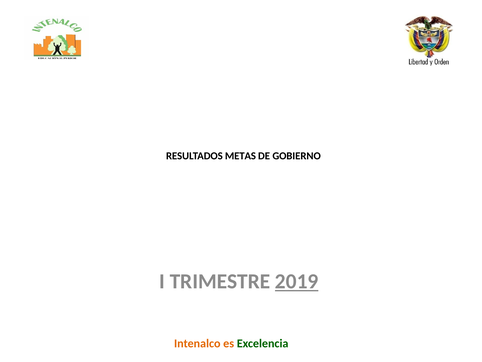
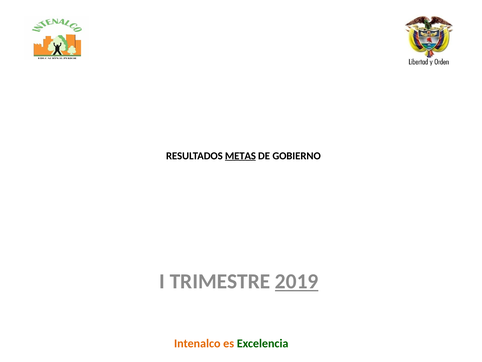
METAS underline: none -> present
